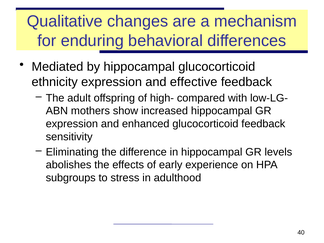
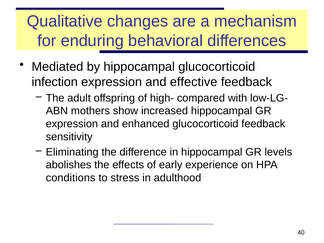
ethnicity: ethnicity -> infection
subgroups: subgroups -> conditions
